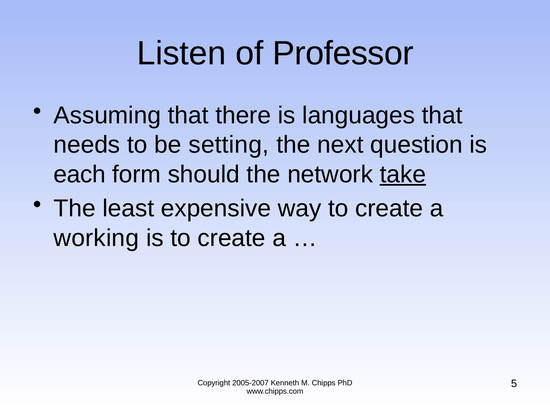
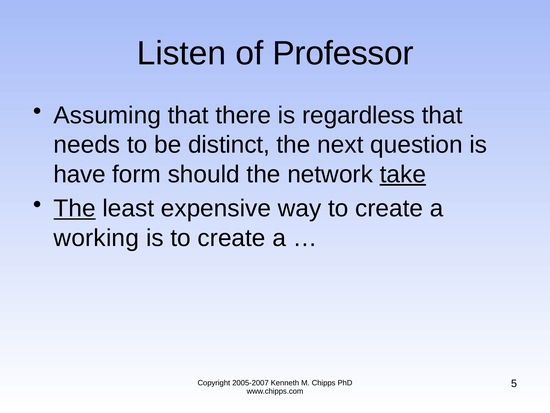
languages: languages -> regardless
setting: setting -> distinct
each: each -> have
The at (75, 208) underline: none -> present
